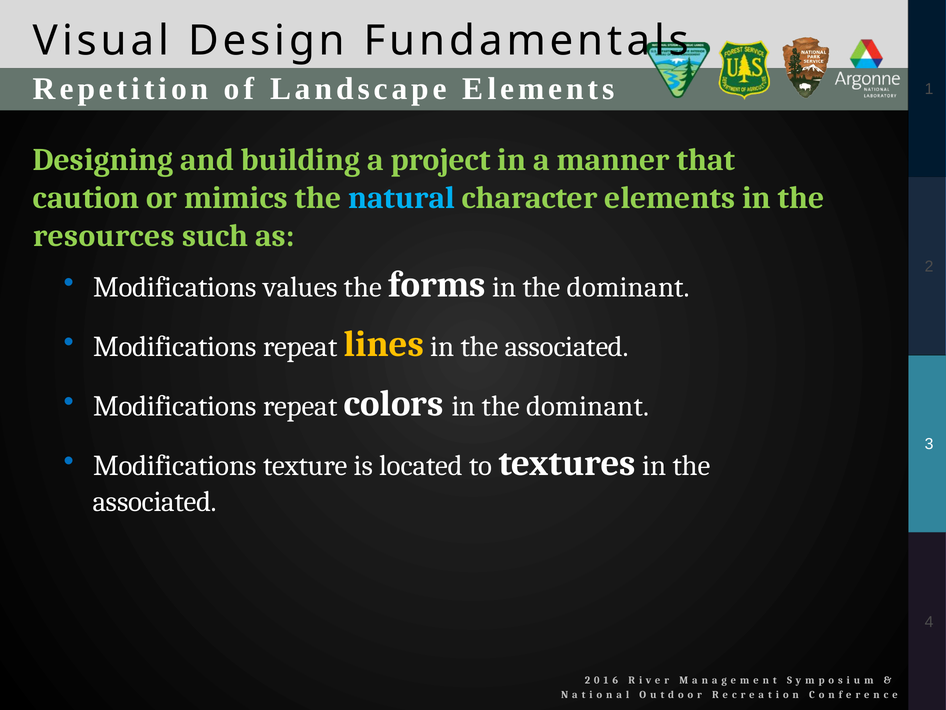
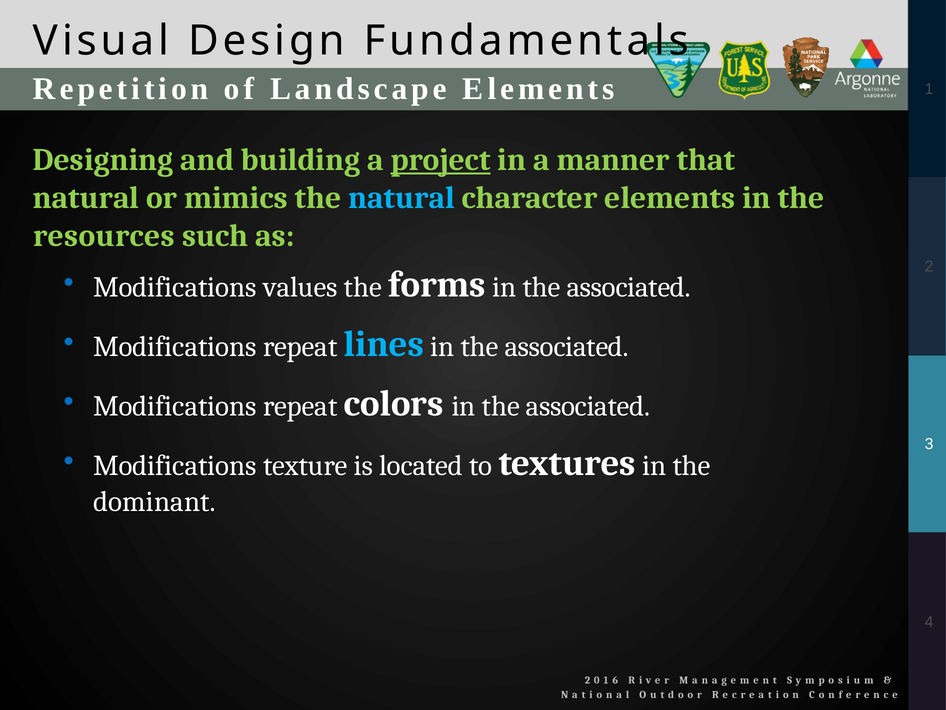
project underline: none -> present
caution at (86, 198): caution -> natural
forms in the dominant: dominant -> associated
lines colour: yellow -> light blue
colors in the dominant: dominant -> associated
associated at (155, 501): associated -> dominant
